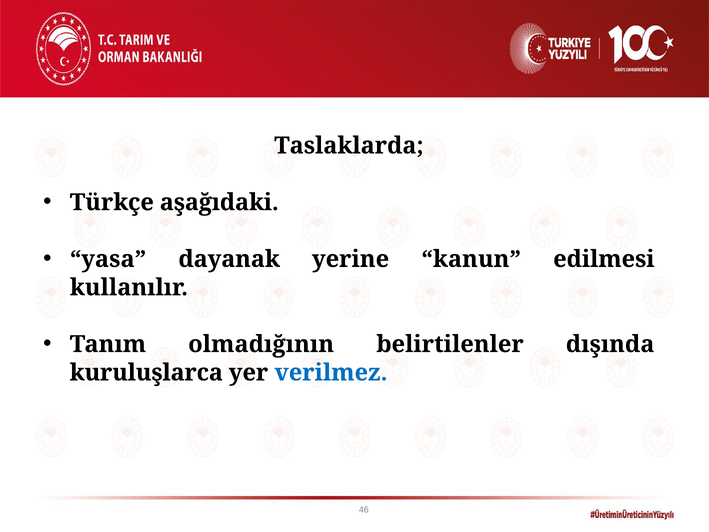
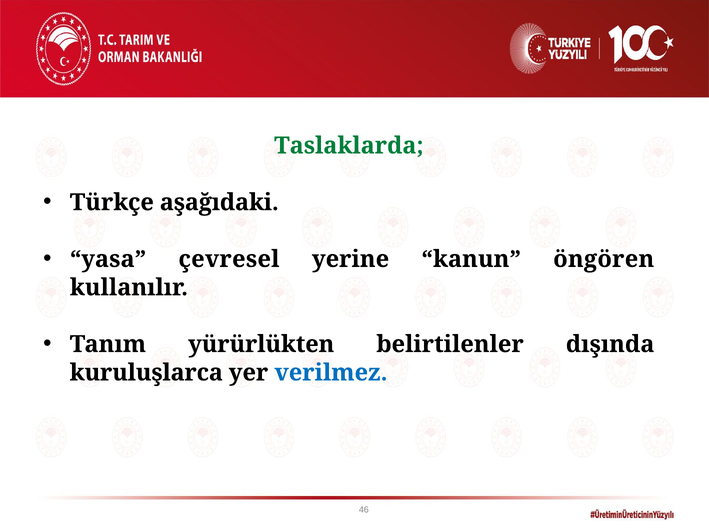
Taslaklarda colour: black -> green
dayanak: dayanak -> çevresel
edilmesi: edilmesi -> öngören
olmadığının: olmadığının -> yürürlükten
